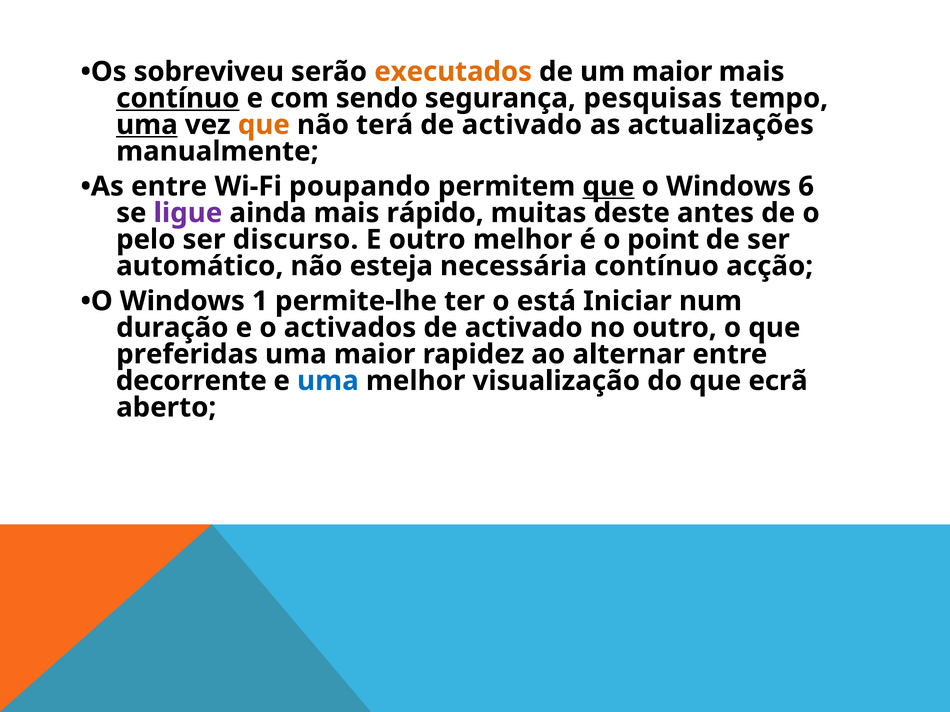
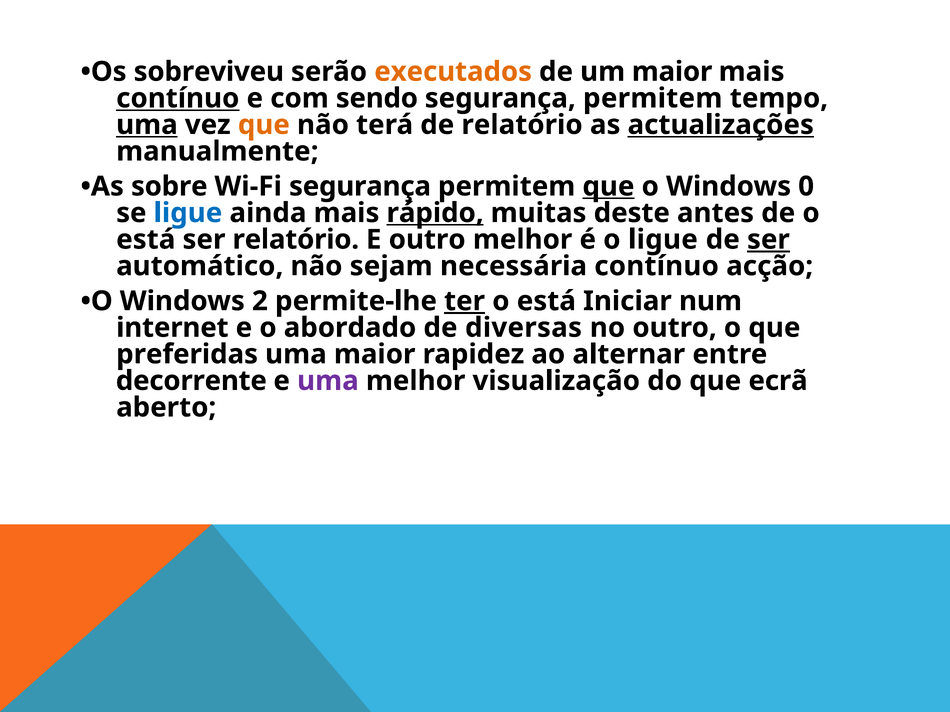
pesquisas at (653, 98): pesquisas -> permitem
terá de activado: activado -> relatório
actualizações underline: none -> present
As entre: entre -> sobre
Wi-Fi poupando: poupando -> segurança
6: 6 -> 0
ligue at (188, 213) colour: purple -> blue
rápido underline: none -> present
pelo at (146, 240): pelo -> está
ser discurso: discurso -> relatório
o point: point -> ligue
ser at (768, 240) underline: none -> present
esteja: esteja -> sejam
1: 1 -> 2
ter underline: none -> present
duração: duração -> internet
activados: activados -> abordado
activado at (524, 328): activado -> diversas
uma at (328, 381) colour: blue -> purple
